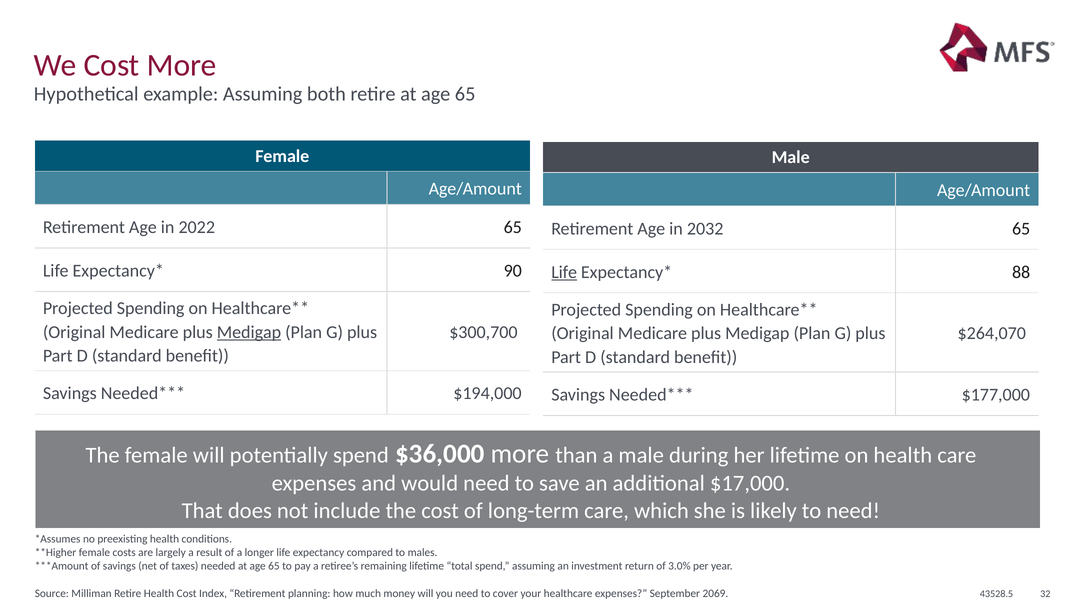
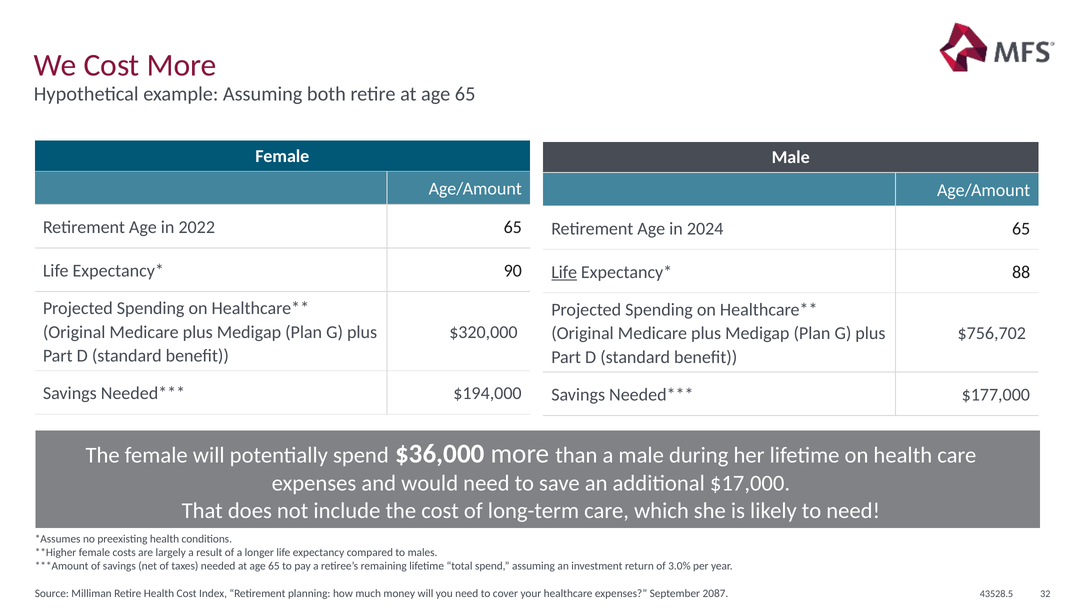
2032: 2032 -> 2024
Medigap at (249, 332) underline: present -> none
$300,700: $300,700 -> $320,000
$264,070: $264,070 -> $756,702
2069: 2069 -> 2087
